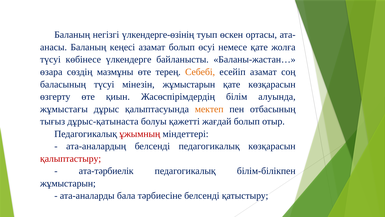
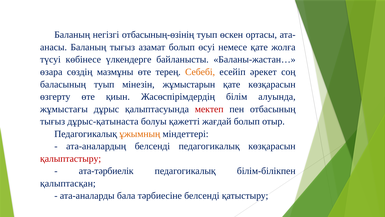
үлкендерге-өзінің: үлкендерге-өзінің -> отбасының-өзінің
Баланың кеңесі: кеңесі -> тығыз
есейіп азамат: азамат -> әрекет
баласының түсуі: түсуі -> туып
мектеп colour: orange -> red
ұжымның colour: red -> orange
жұмыстарын at (68, 183): жұмыстарын -> қалыптасқан
